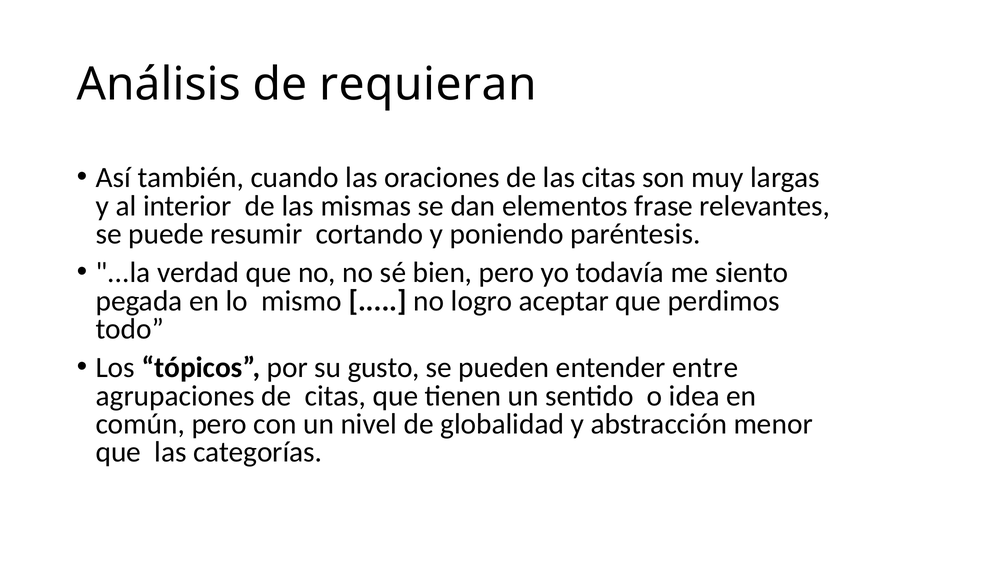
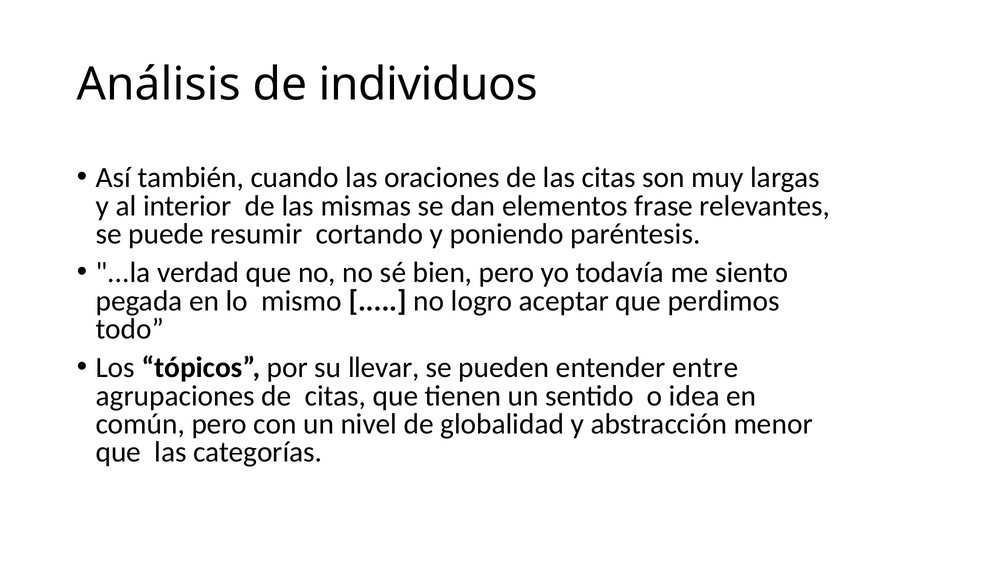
requieran: requieran -> individuos
gusto: gusto -> llevar
